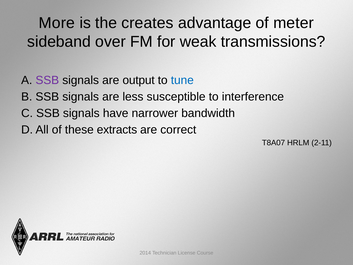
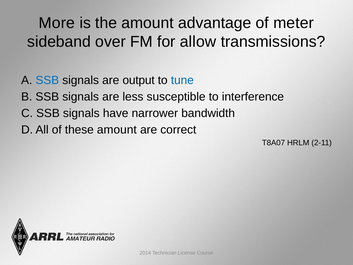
the creates: creates -> amount
weak: weak -> allow
SSB at (47, 80) colour: purple -> blue
these extracts: extracts -> amount
